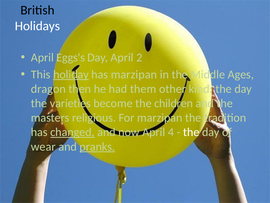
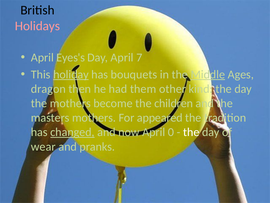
Holidays colour: white -> pink
Eggs's: Eggs's -> Eyes's
2: 2 -> 7
has marzipan: marzipan -> bouquets
Middle underline: none -> present
the varieties: varieties -> mothers
masters religious: religious -> mothers
For marzipan: marzipan -> appeared
4: 4 -> 0
pranks underline: present -> none
